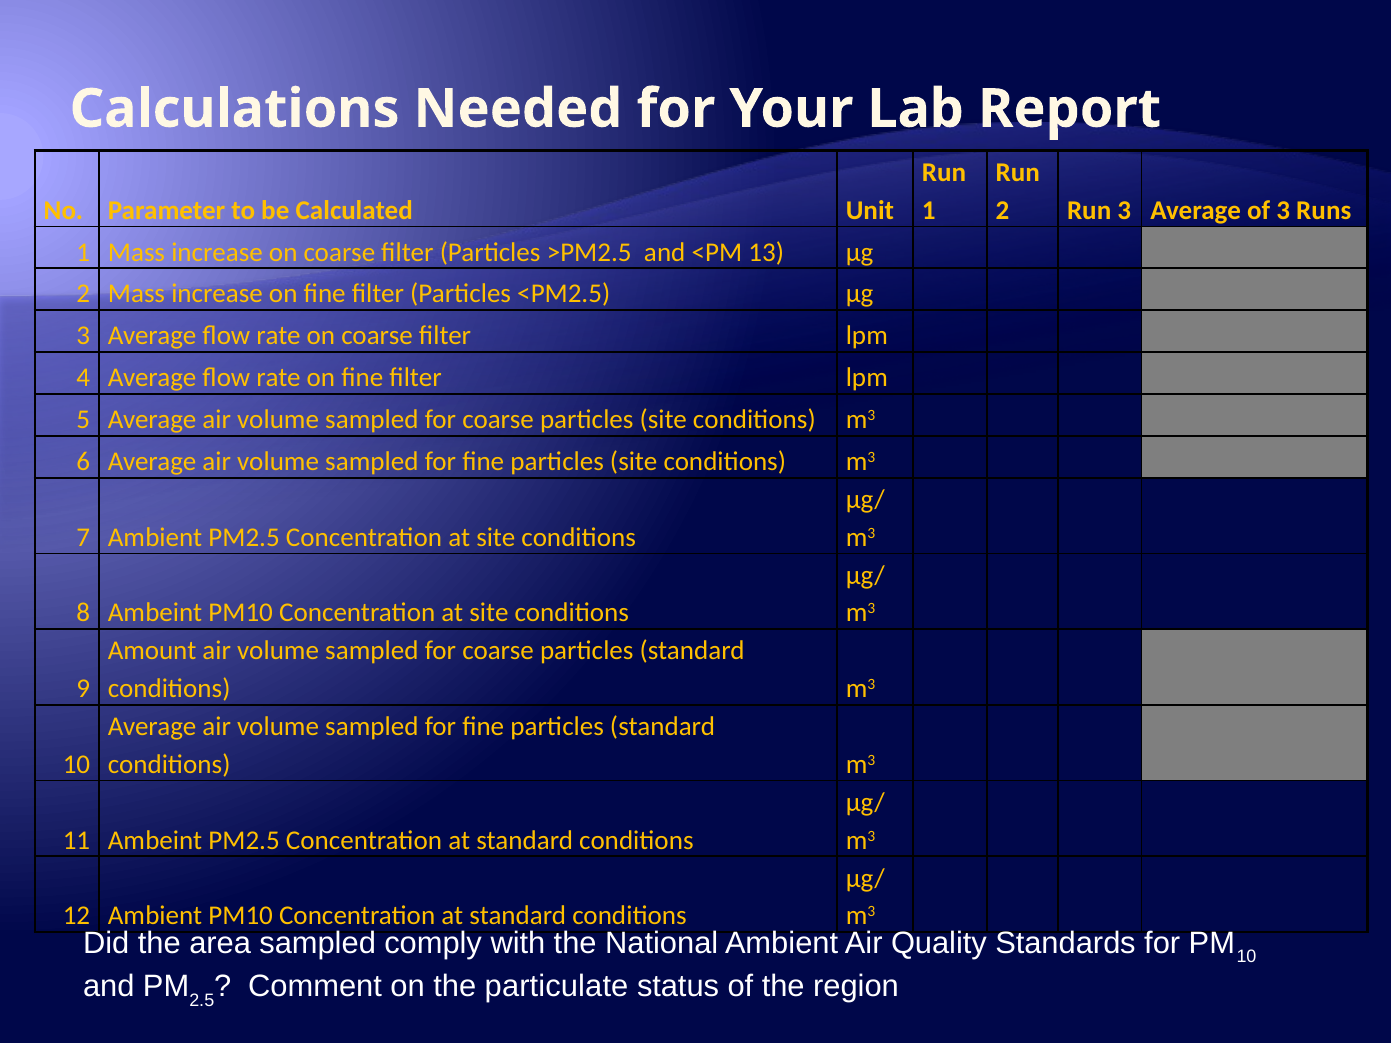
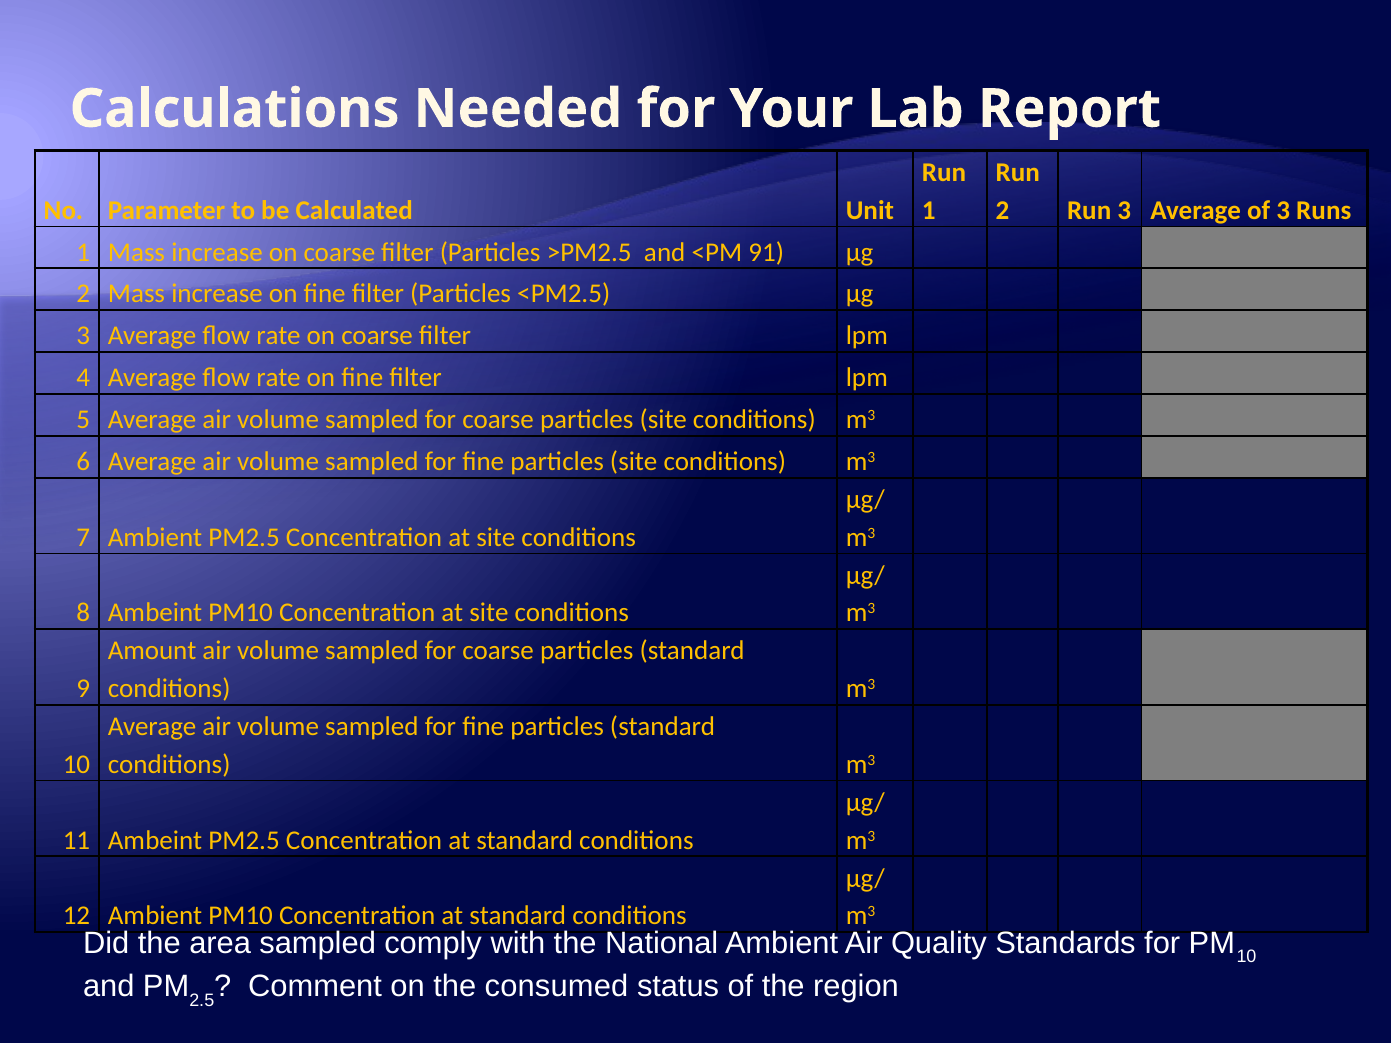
13: 13 -> 91
particulate: particulate -> consumed
